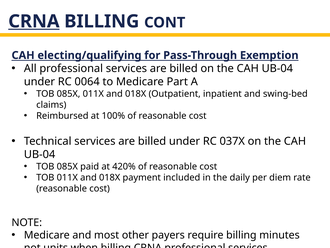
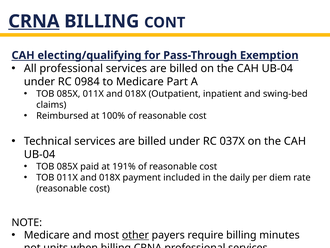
0064: 0064 -> 0984
420%: 420% -> 191%
other underline: none -> present
